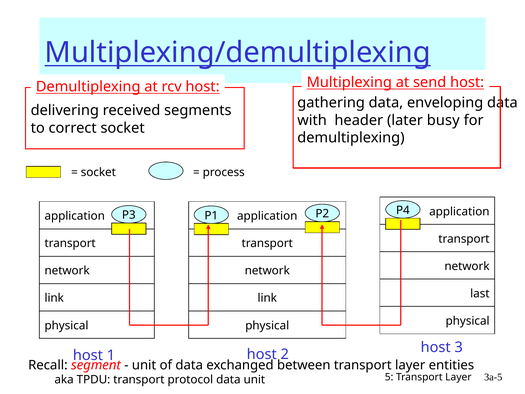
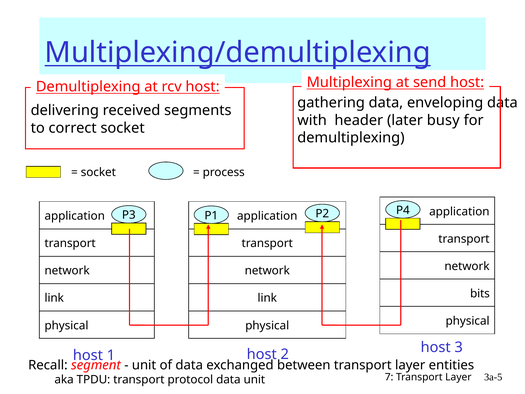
last: last -> bits
5: 5 -> 7
